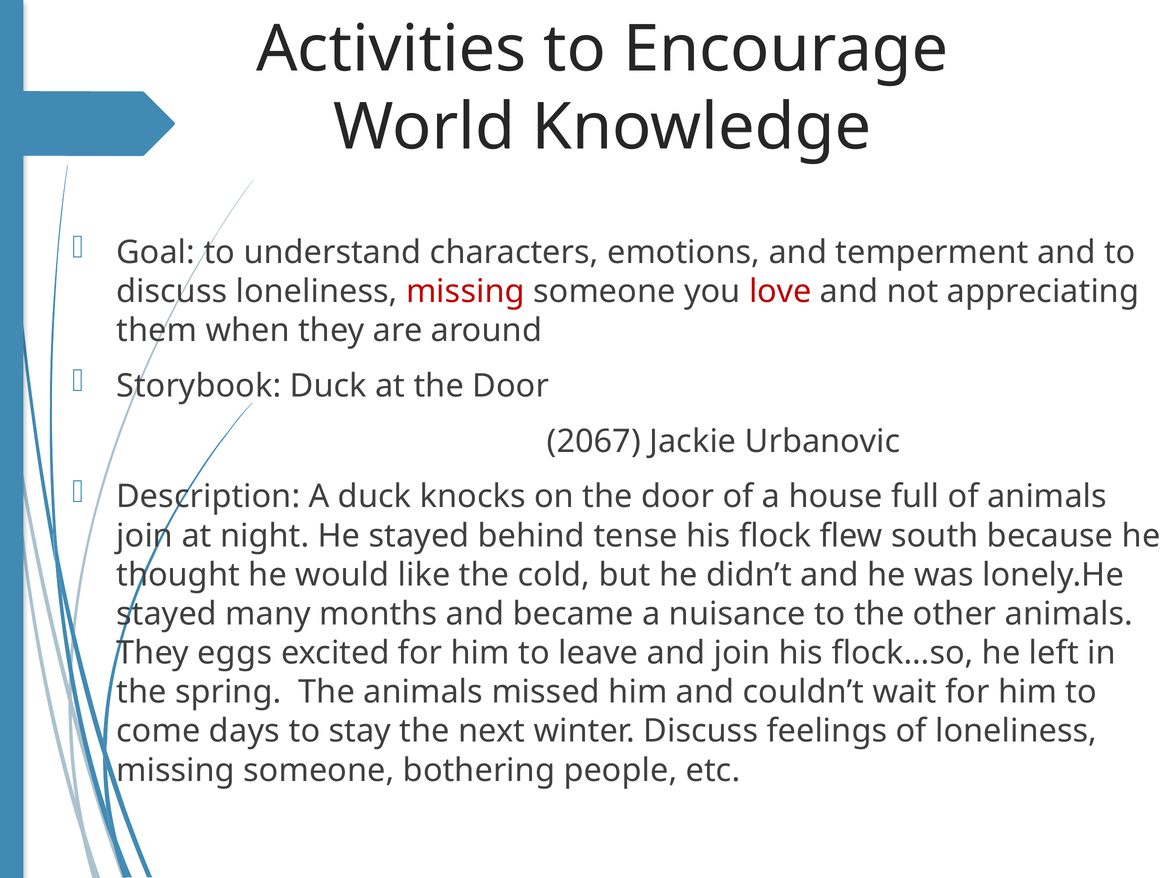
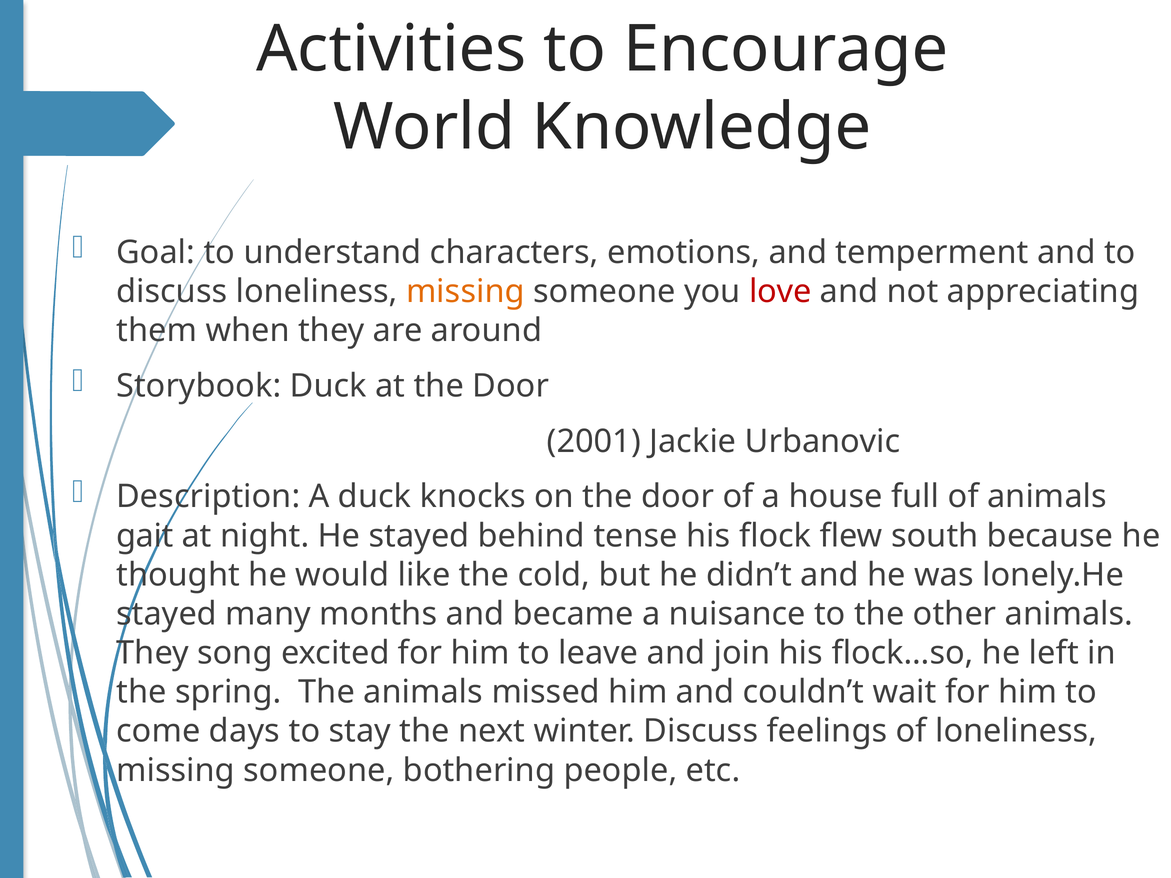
missing at (465, 292) colour: red -> orange
2067: 2067 -> 2001
join at (145, 536): join -> gait
eggs: eggs -> song
